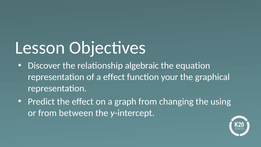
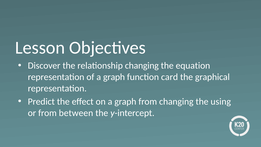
relationship algebraic: algebraic -> changing
of a effect: effect -> graph
your: your -> card
